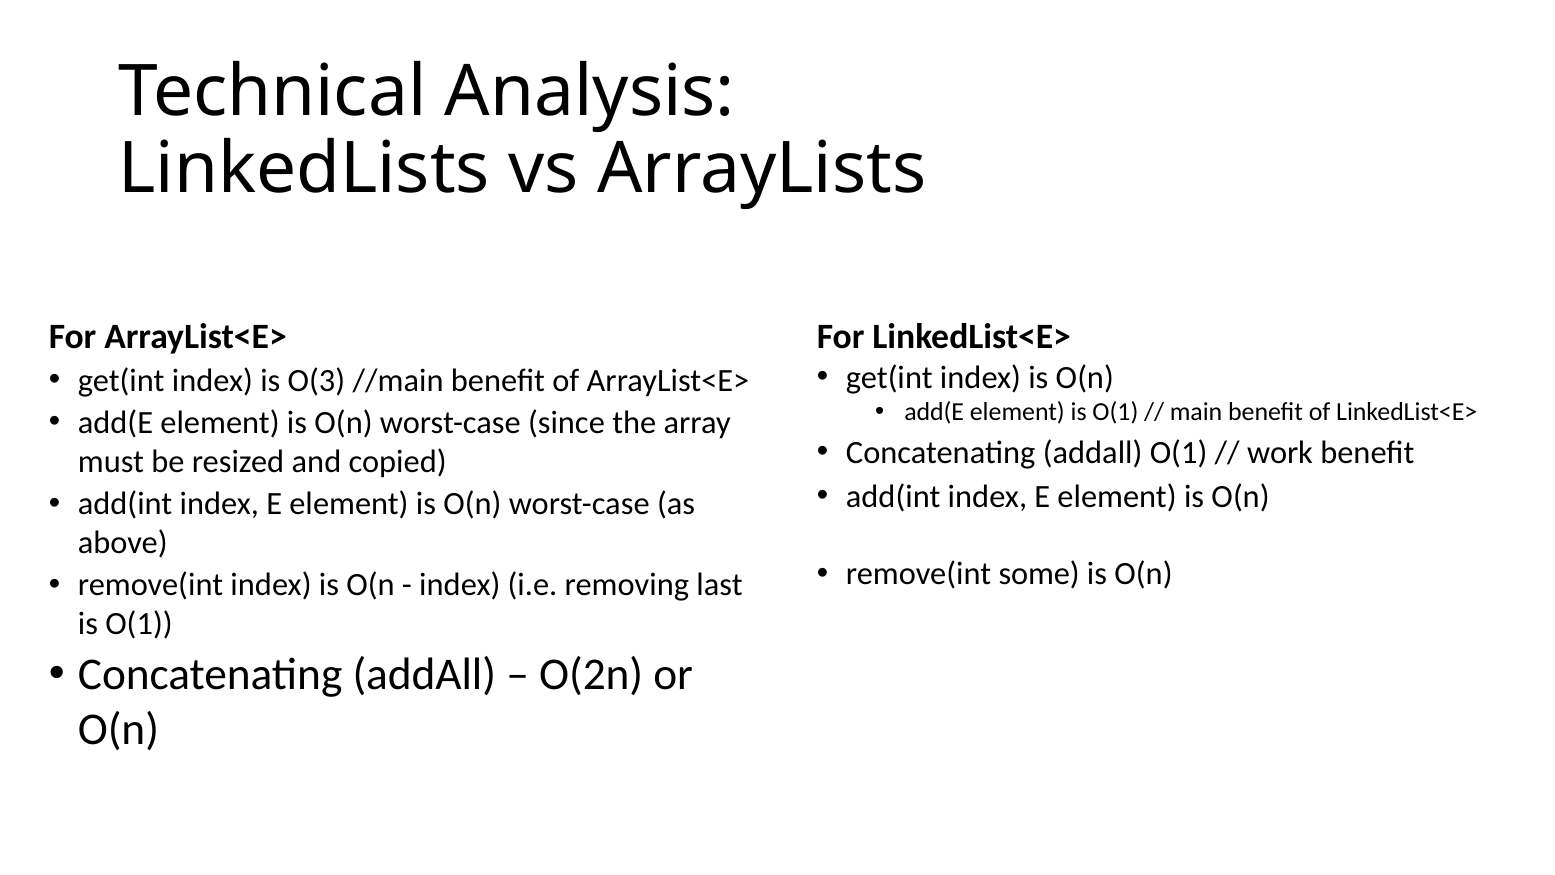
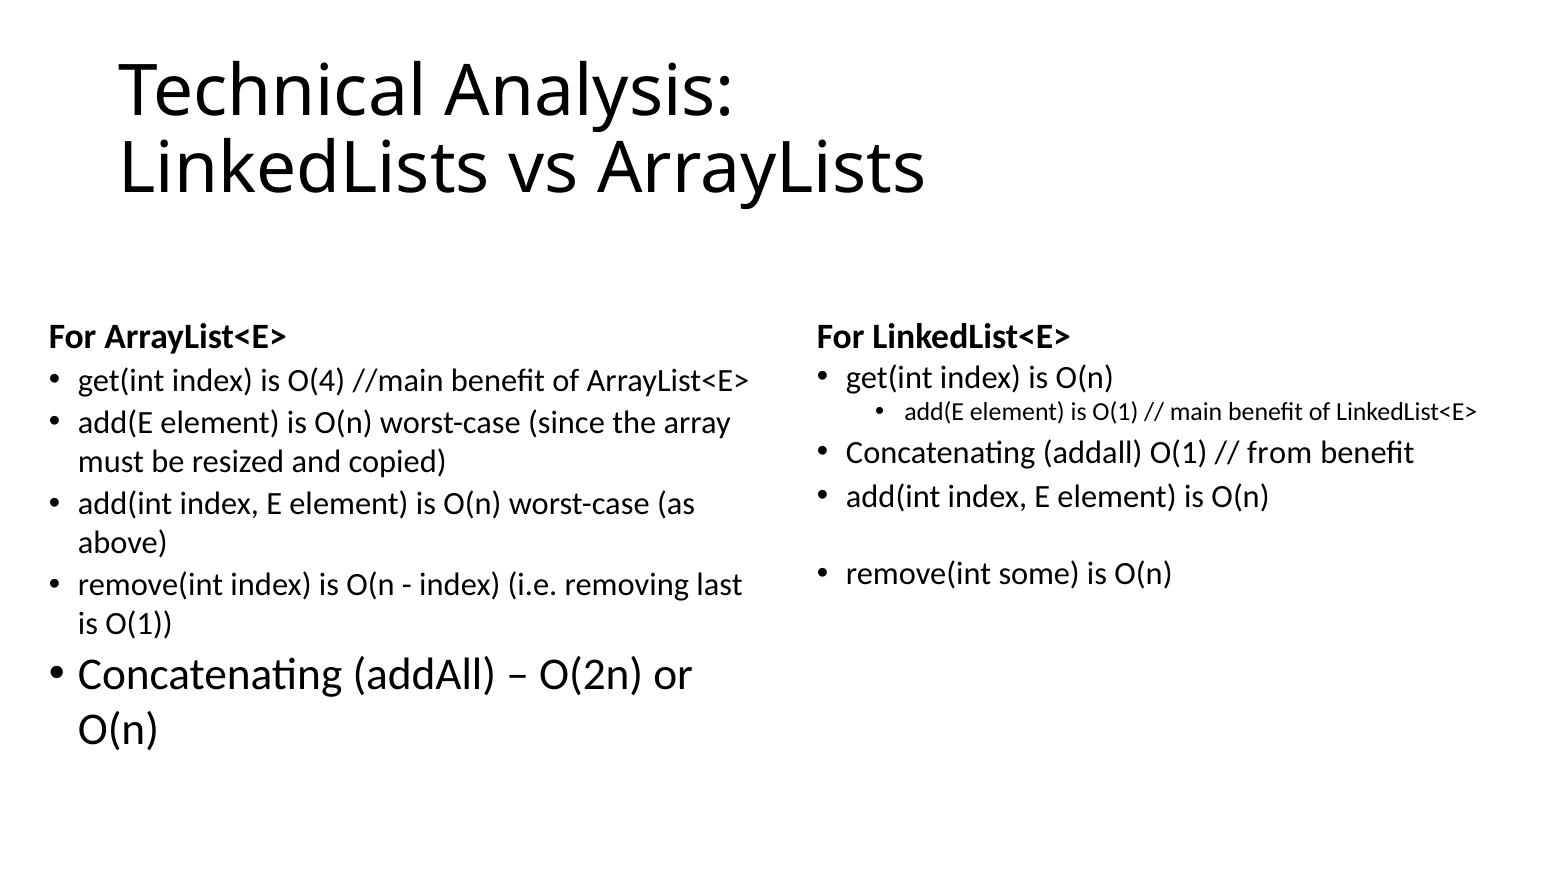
O(3: O(3 -> O(4
work: work -> from
